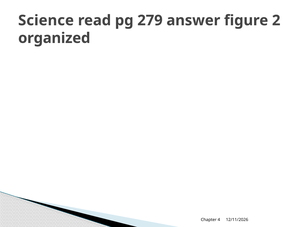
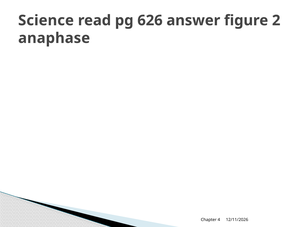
279: 279 -> 626
organized: organized -> anaphase
